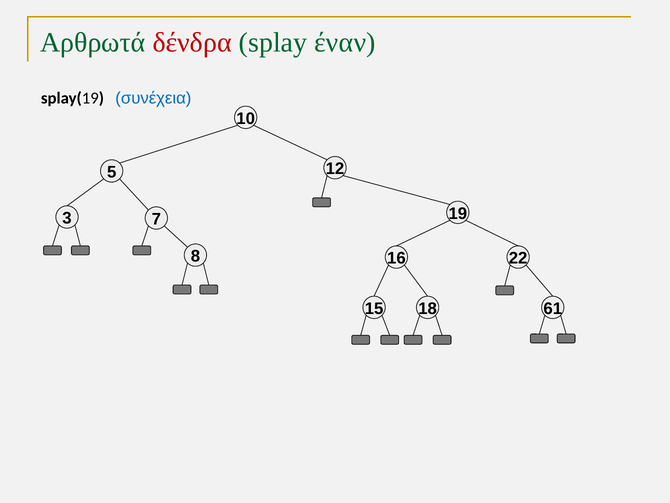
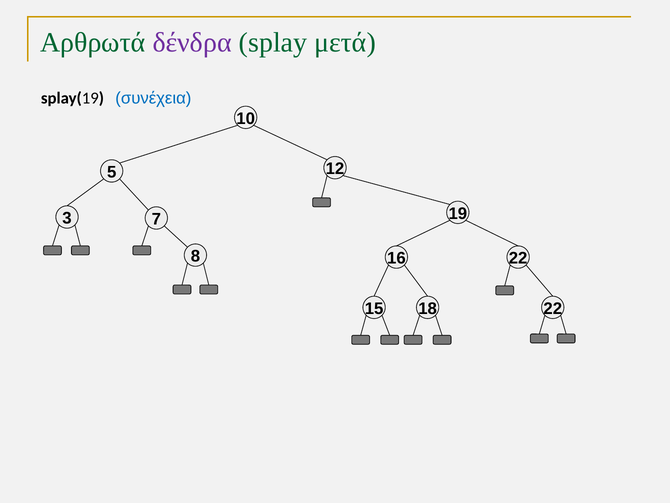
δένδρα colour: red -> purple
έναν: έναν -> μετά
18 61: 61 -> 22
